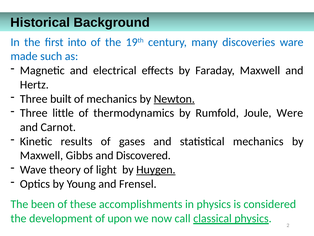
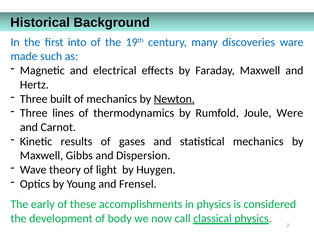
little: little -> lines
Discovered: Discovered -> Dispersion
Huygen underline: present -> none
been: been -> early
upon: upon -> body
